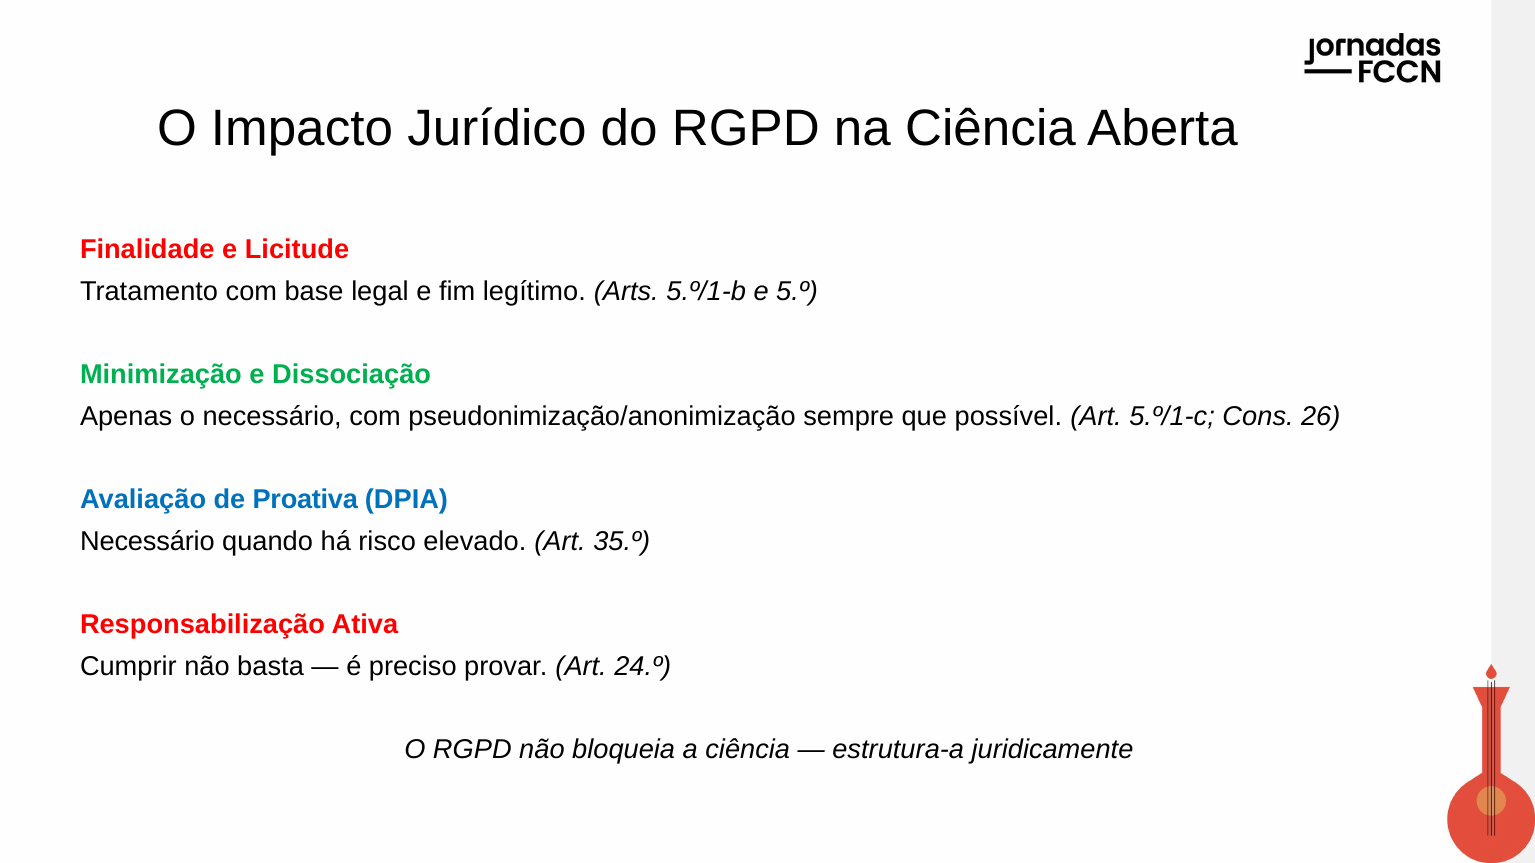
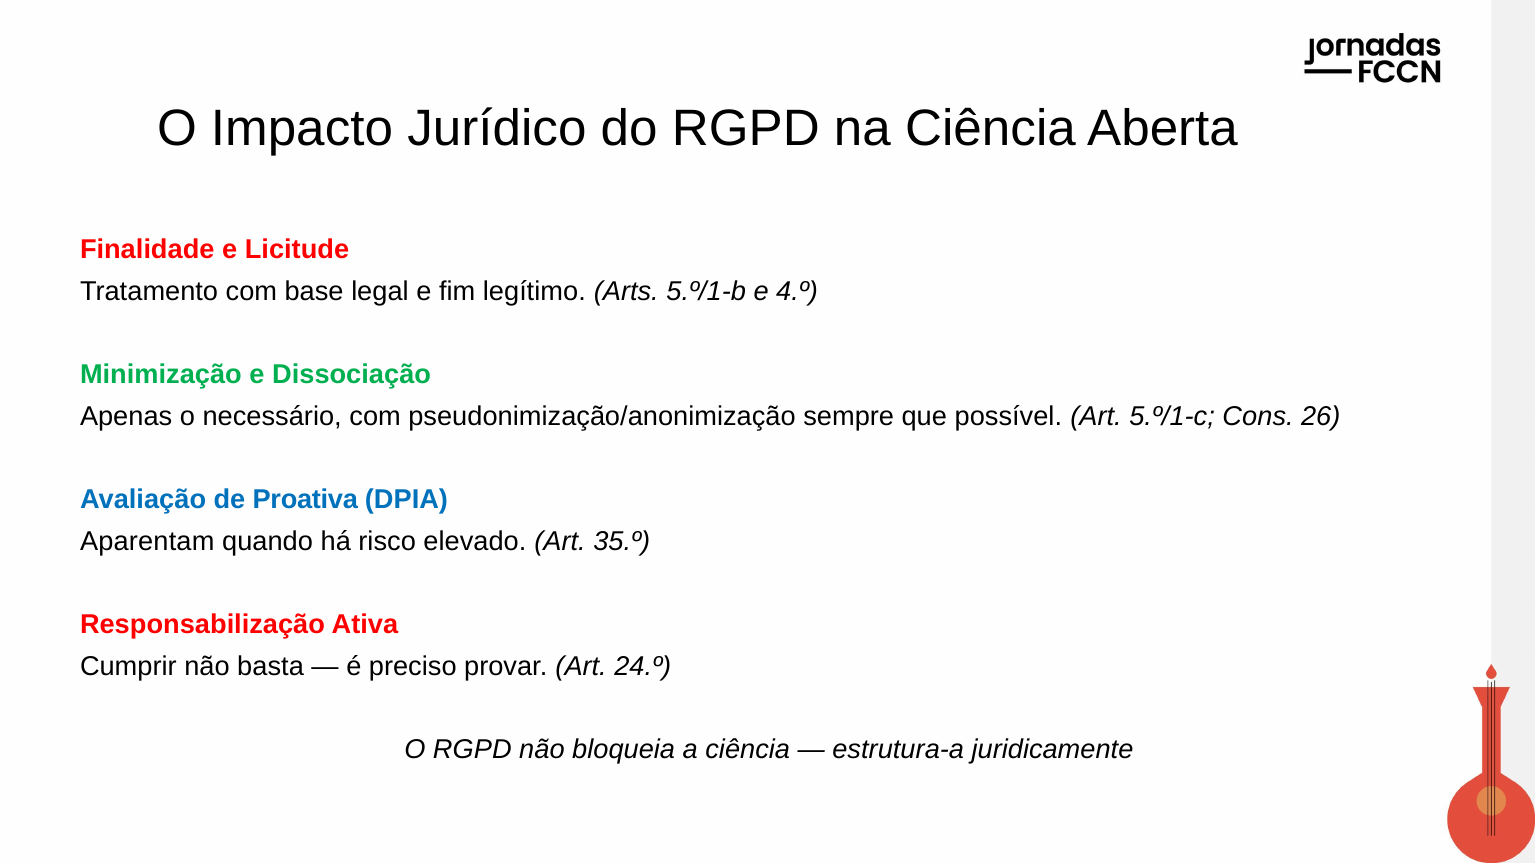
5.º: 5.º -> 4.º
Necessário at (147, 542): Necessário -> Aparentam
